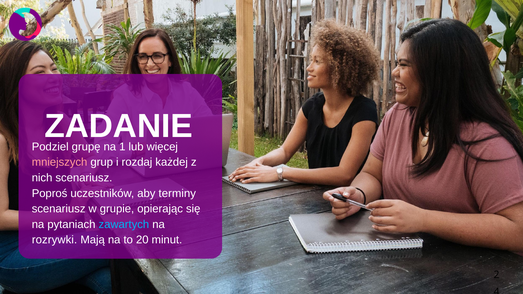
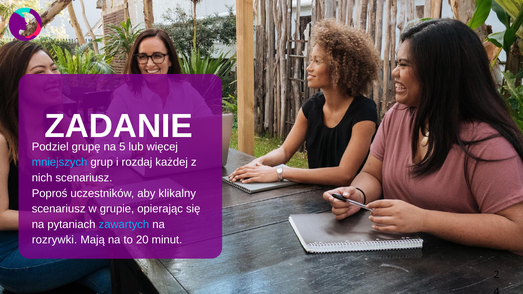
1: 1 -> 5
mniejszych colour: pink -> light blue
terminy: terminy -> klikalny
